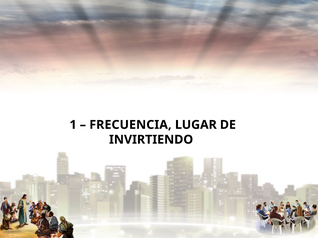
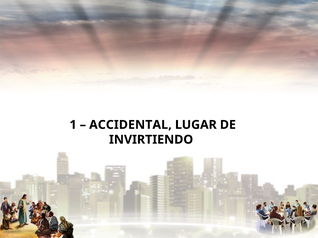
FRECUENCIA: FRECUENCIA -> ACCIDENTAL
